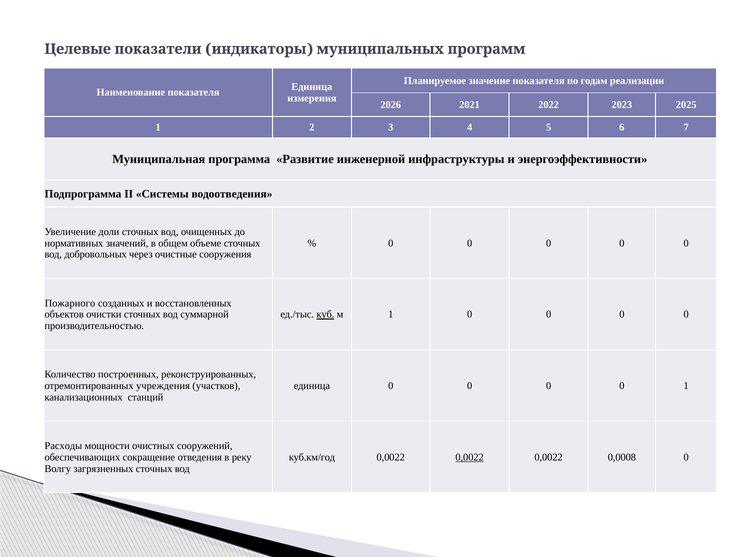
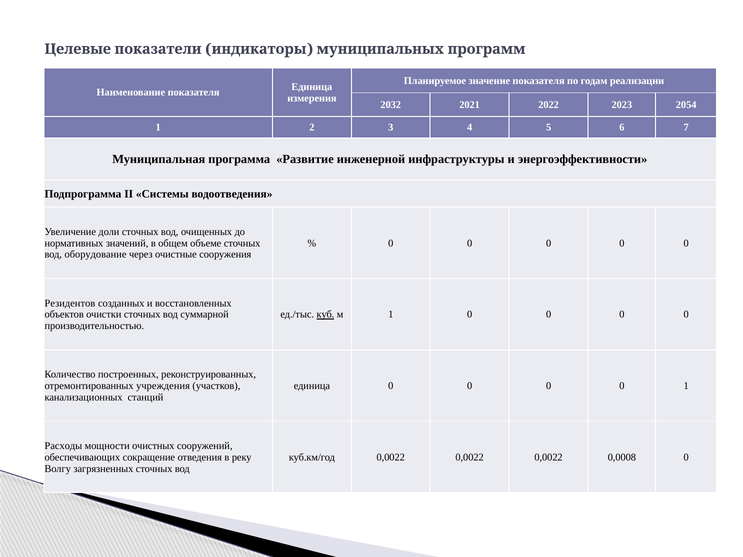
2026: 2026 -> 2032
2025: 2025 -> 2054
добровольных: добровольных -> оборудование
Пожарного: Пожарного -> Резидентов
0,0022 at (470, 458) underline: present -> none
